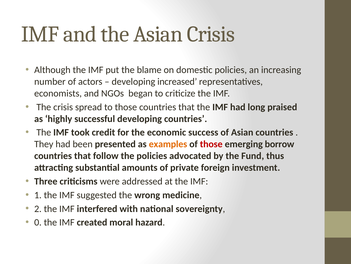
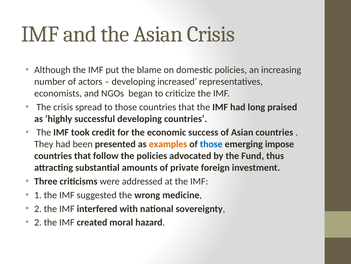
those at (211, 144) colour: red -> blue
borrow: borrow -> impose
0 at (38, 222): 0 -> 2
